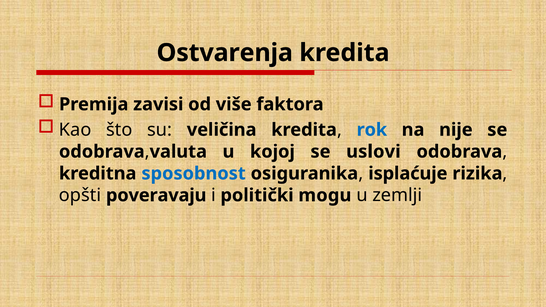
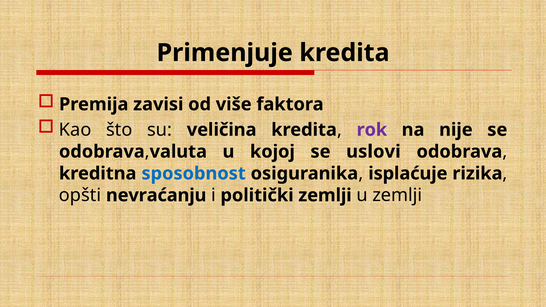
Ostvarenja: Ostvarenja -> Primenjuje
rok colour: blue -> purple
poveravaju: poveravaju -> nevraćanju
politički mogu: mogu -> zemlji
